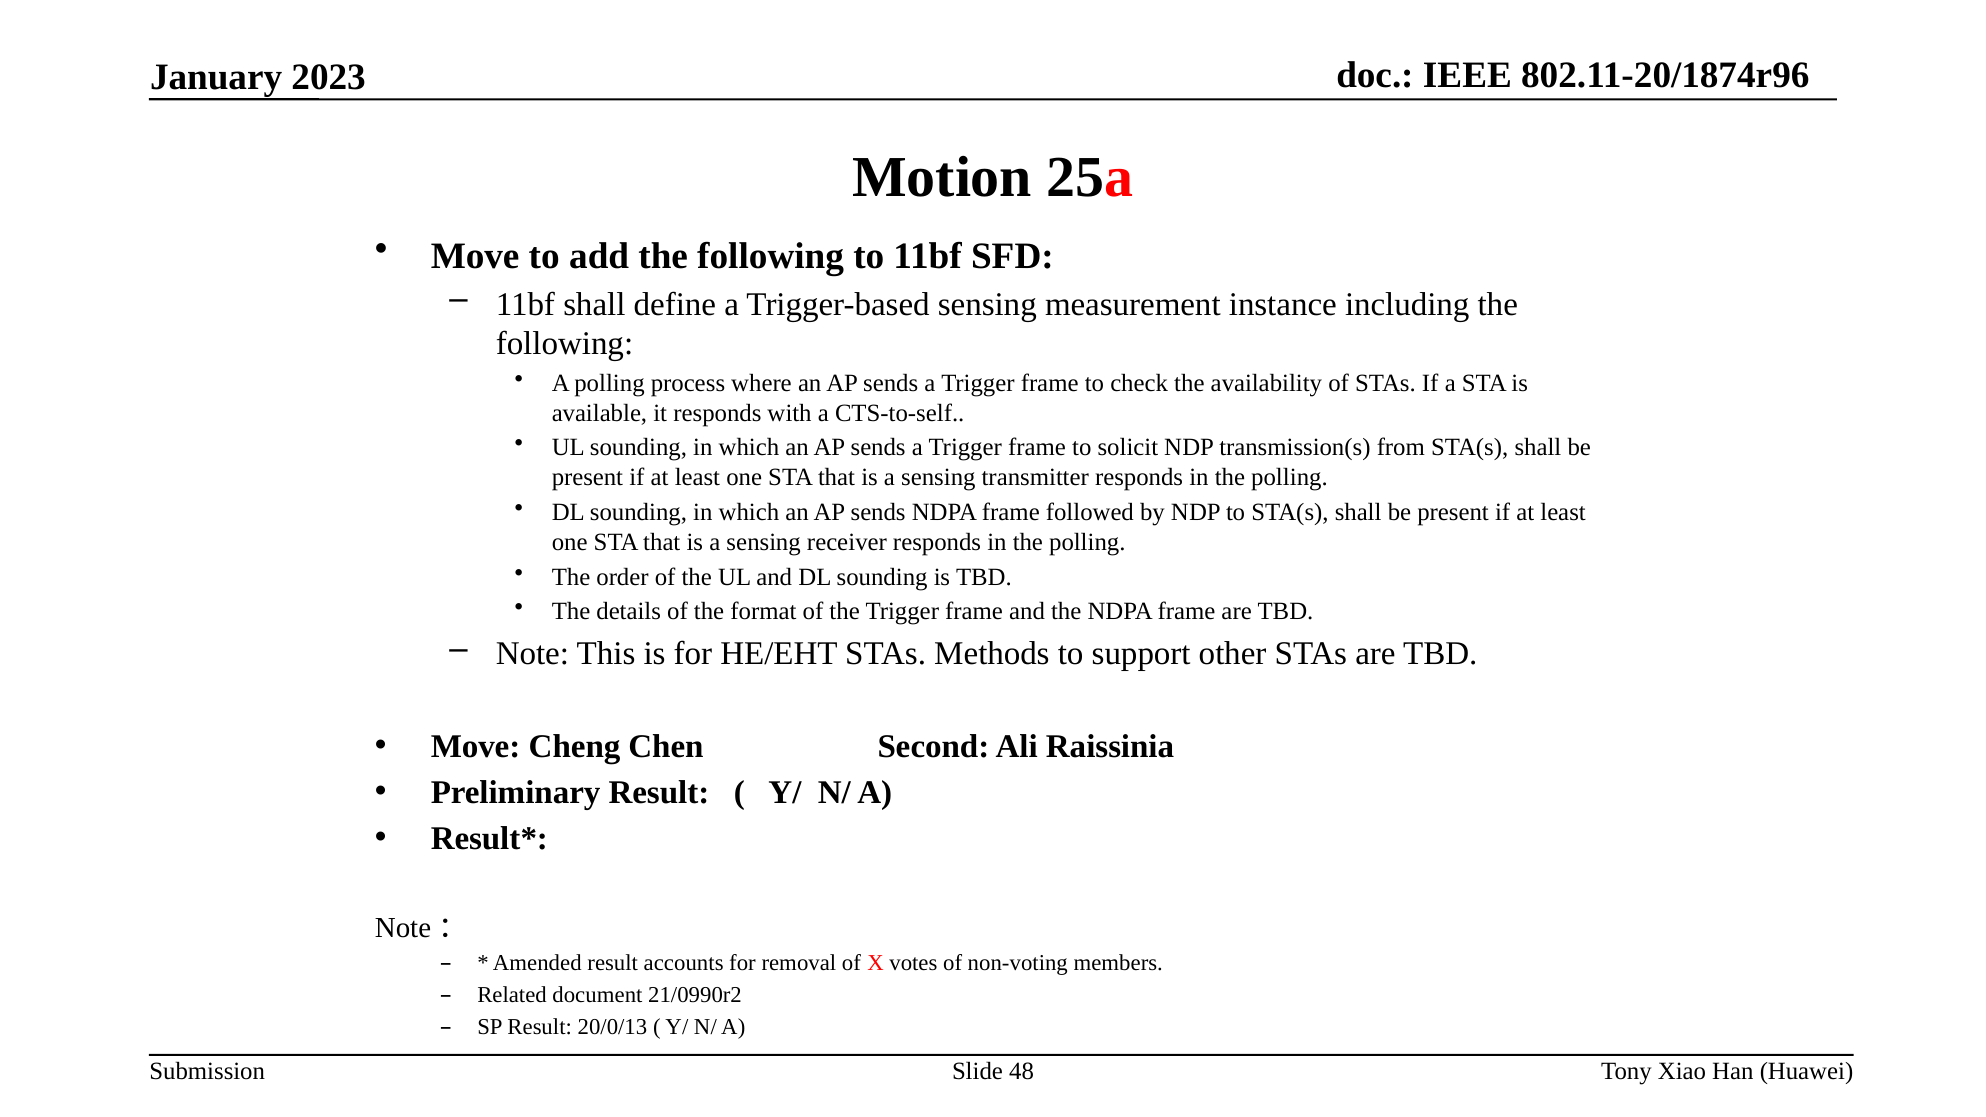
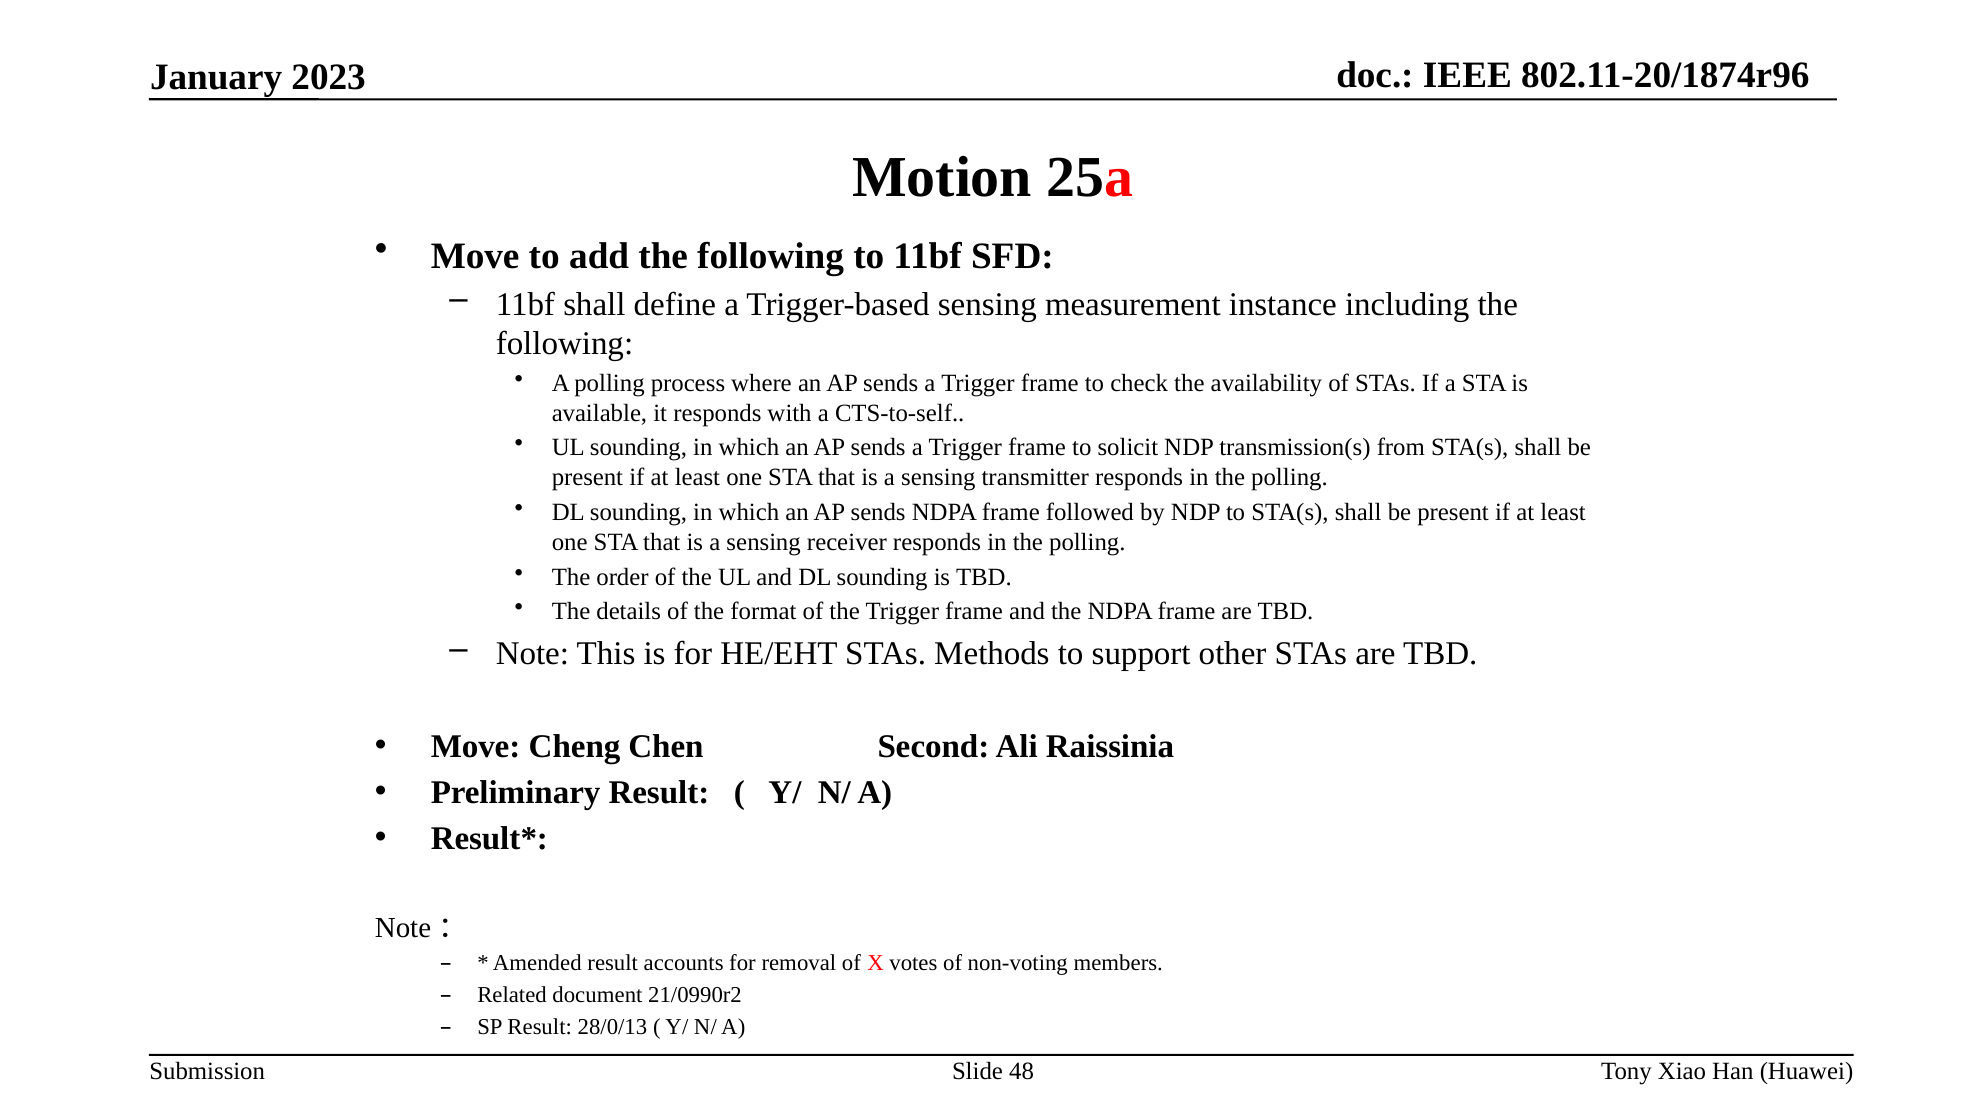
20/0/13: 20/0/13 -> 28/0/13
